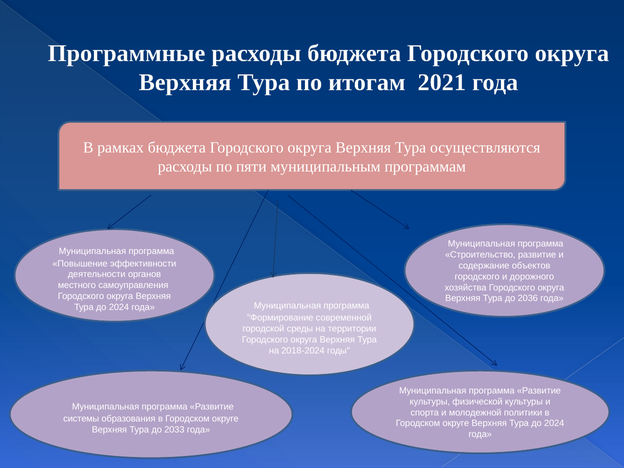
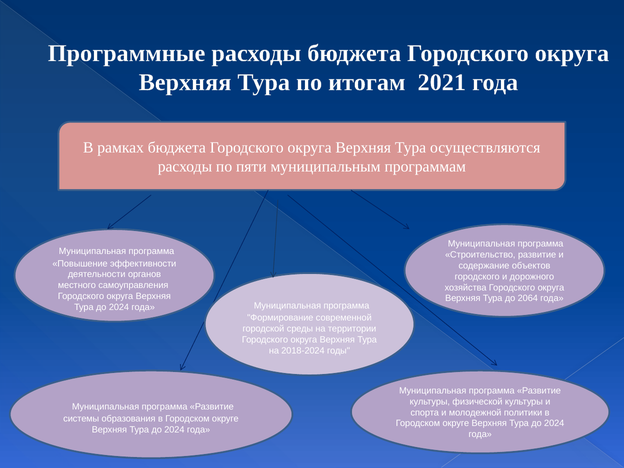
2036: 2036 -> 2064
2033 at (174, 430): 2033 -> 2024
